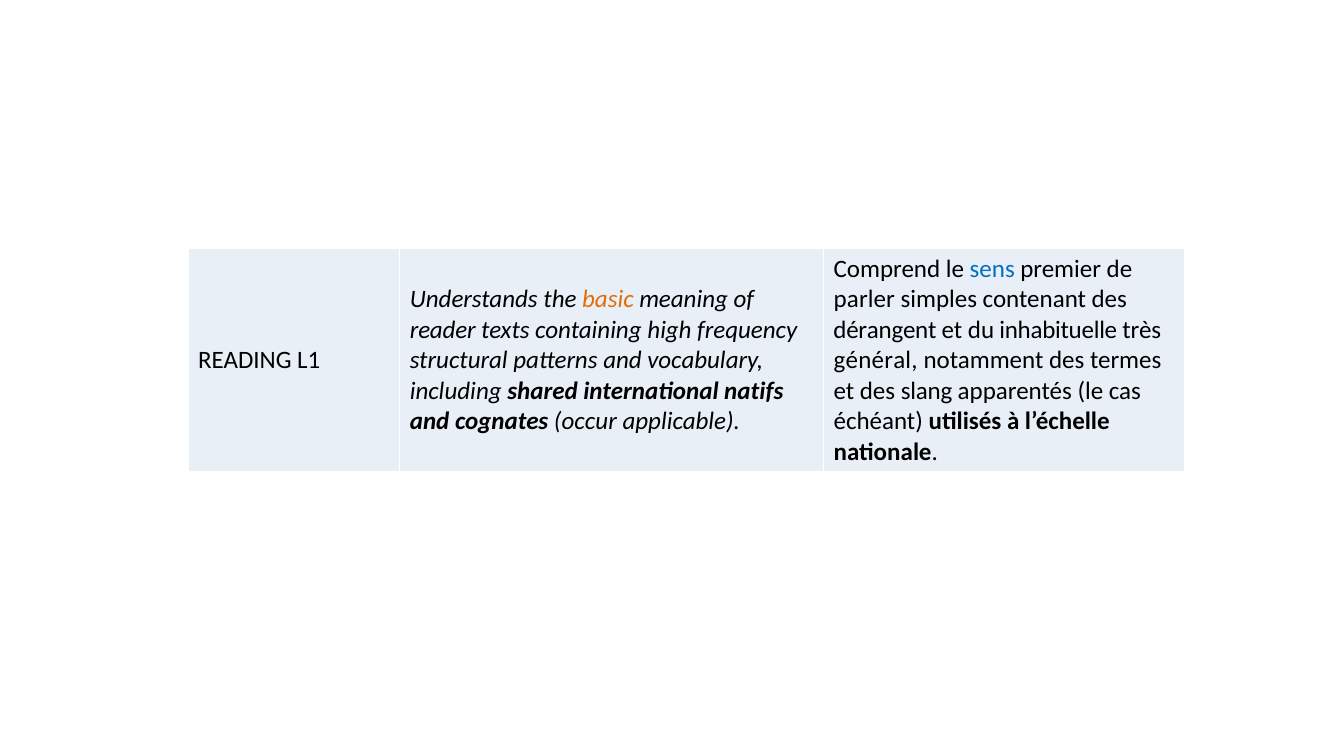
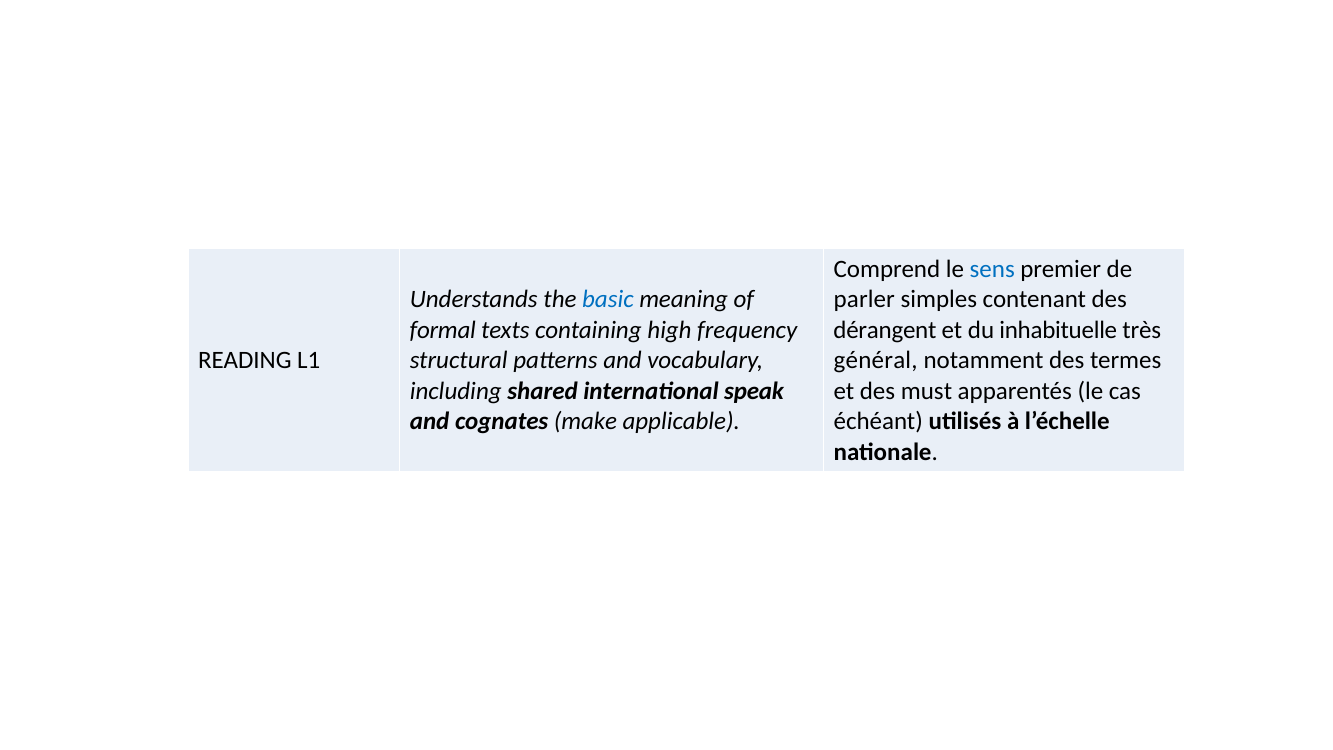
basic colour: orange -> blue
reader: reader -> formal
natifs: natifs -> speak
slang: slang -> must
occur: occur -> make
